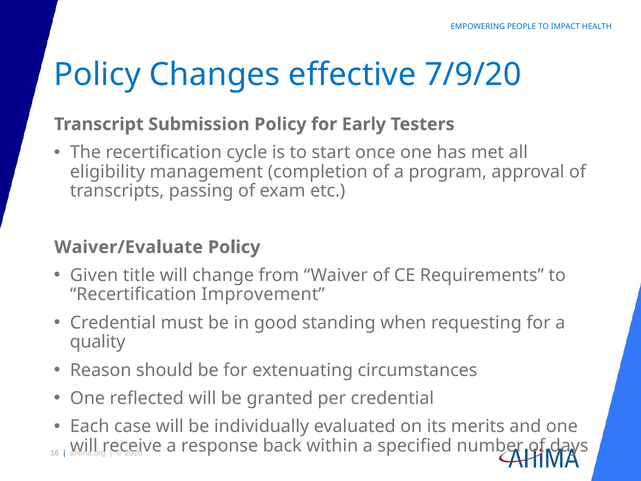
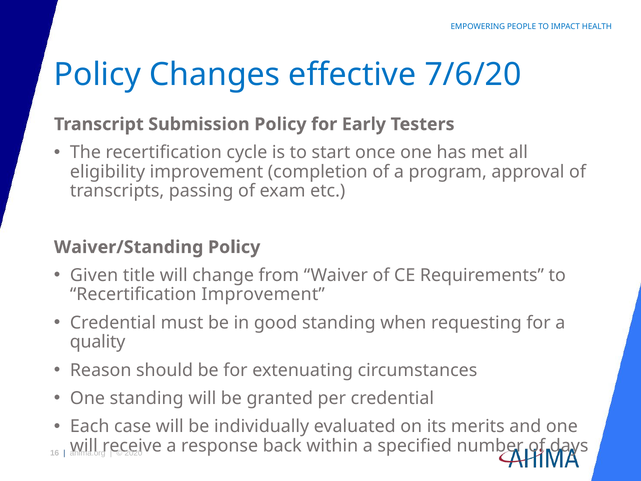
7/9/20: 7/9/20 -> 7/6/20
eligibility management: management -> improvement
Waiver/Evaluate: Waiver/Evaluate -> Waiver/Standing
One reflected: reflected -> standing
